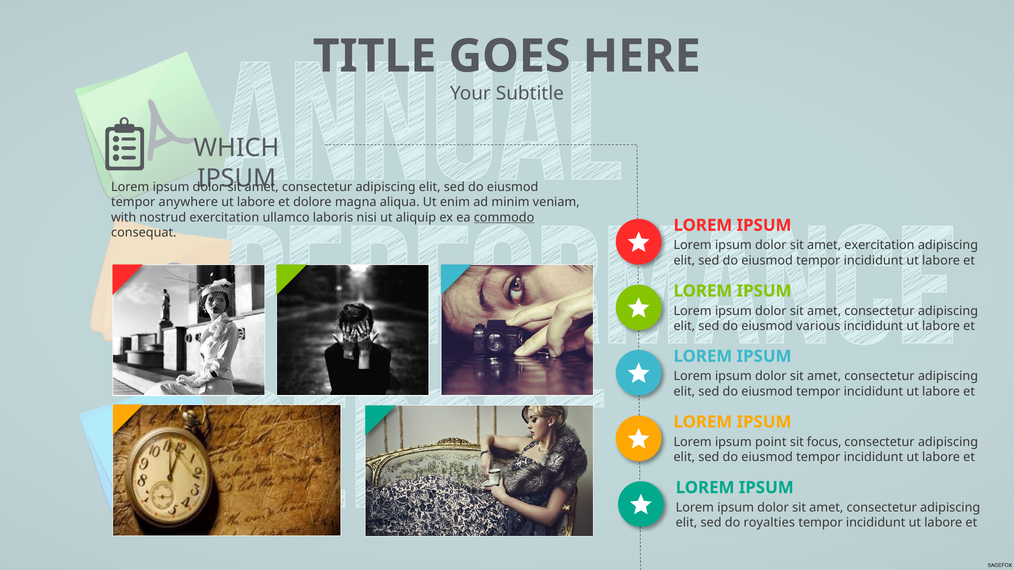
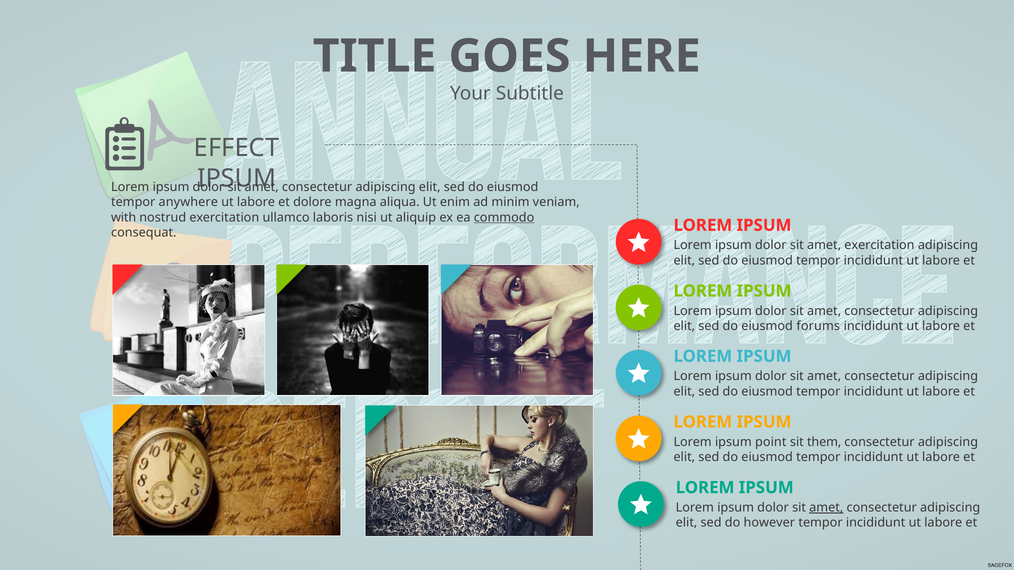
WHICH: WHICH -> EFFECT
various: various -> forums
focus: focus -> them
amet at (826, 508) underline: none -> present
royalties: royalties -> however
